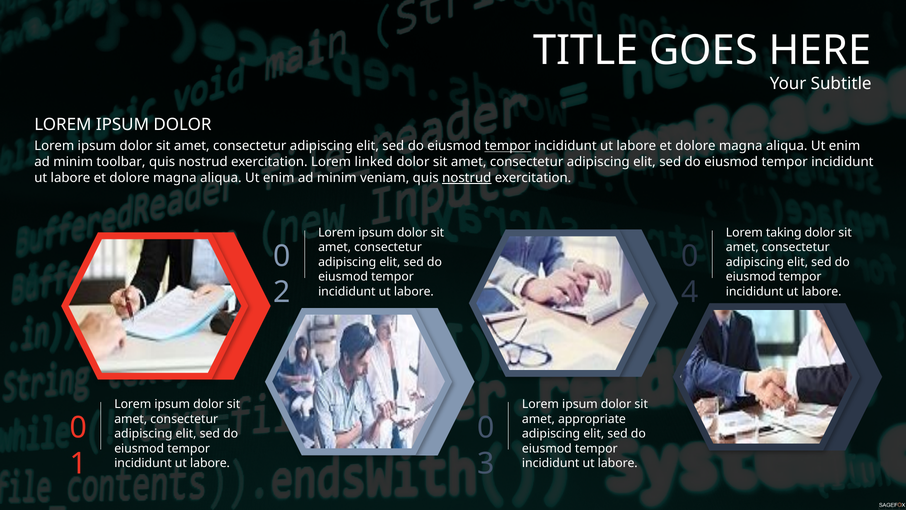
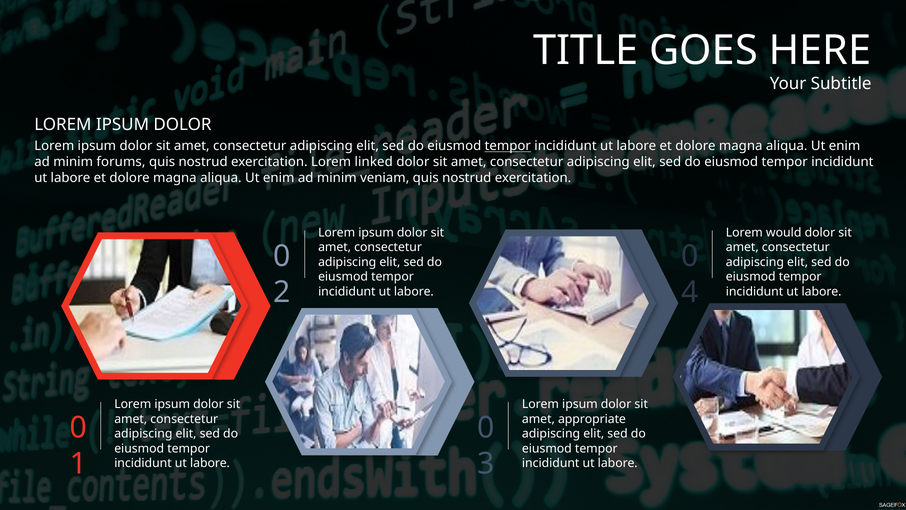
toolbar: toolbar -> forums
nostrud at (467, 178) underline: present -> none
taking: taking -> would
